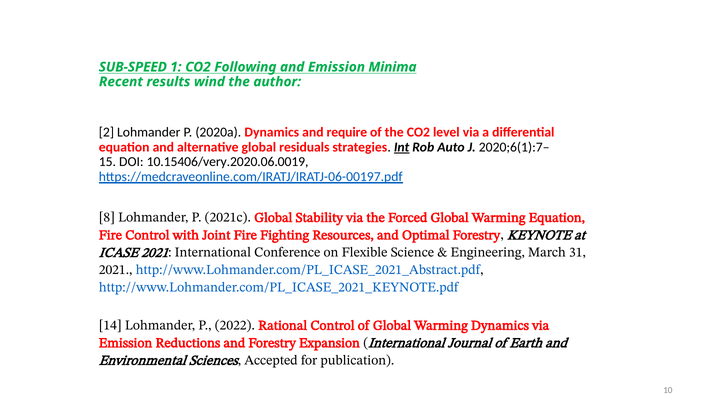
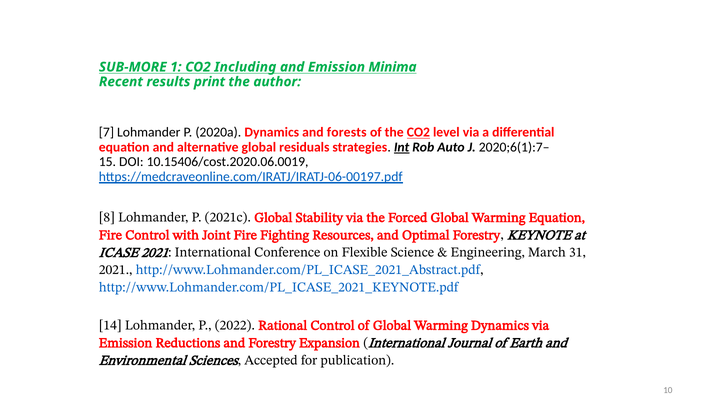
SUB-SPEED: SUB-SPEED -> SUB-MORE
Following: Following -> Including
wind: wind -> print
2: 2 -> 7
require: require -> forests
CO2 at (418, 133) underline: none -> present
10.15406/very.2020.06.0019: 10.15406/very.2020.06.0019 -> 10.15406/cost.2020.06.0019
